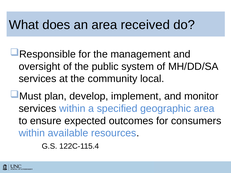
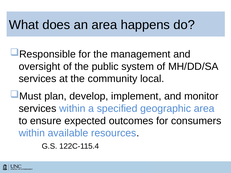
received: received -> happens
